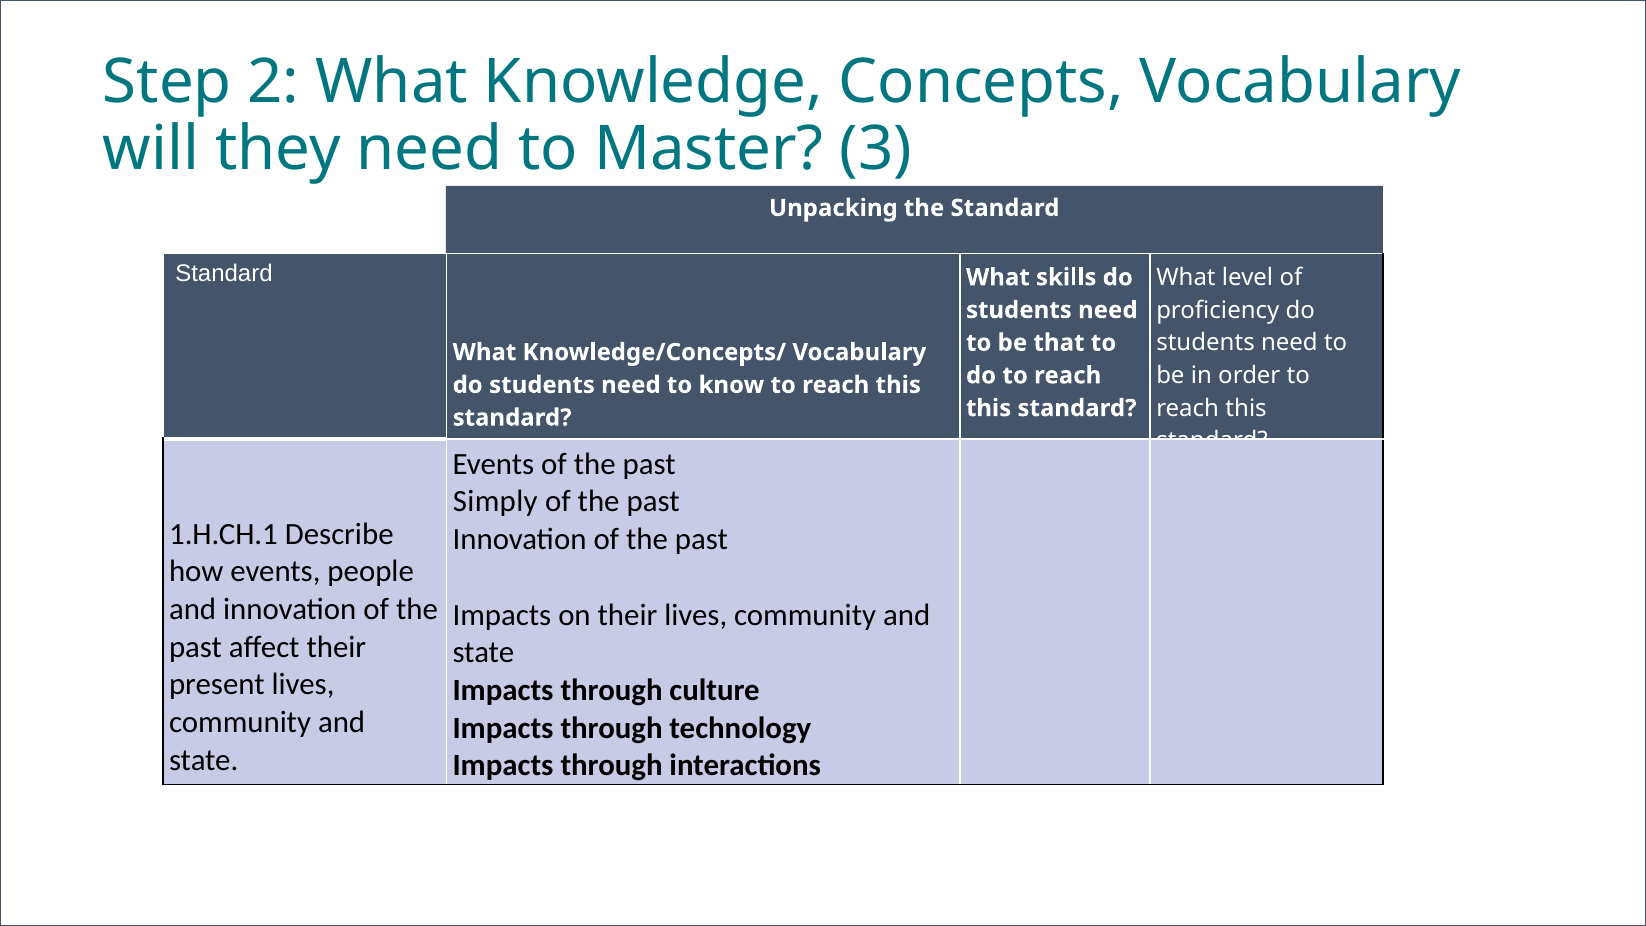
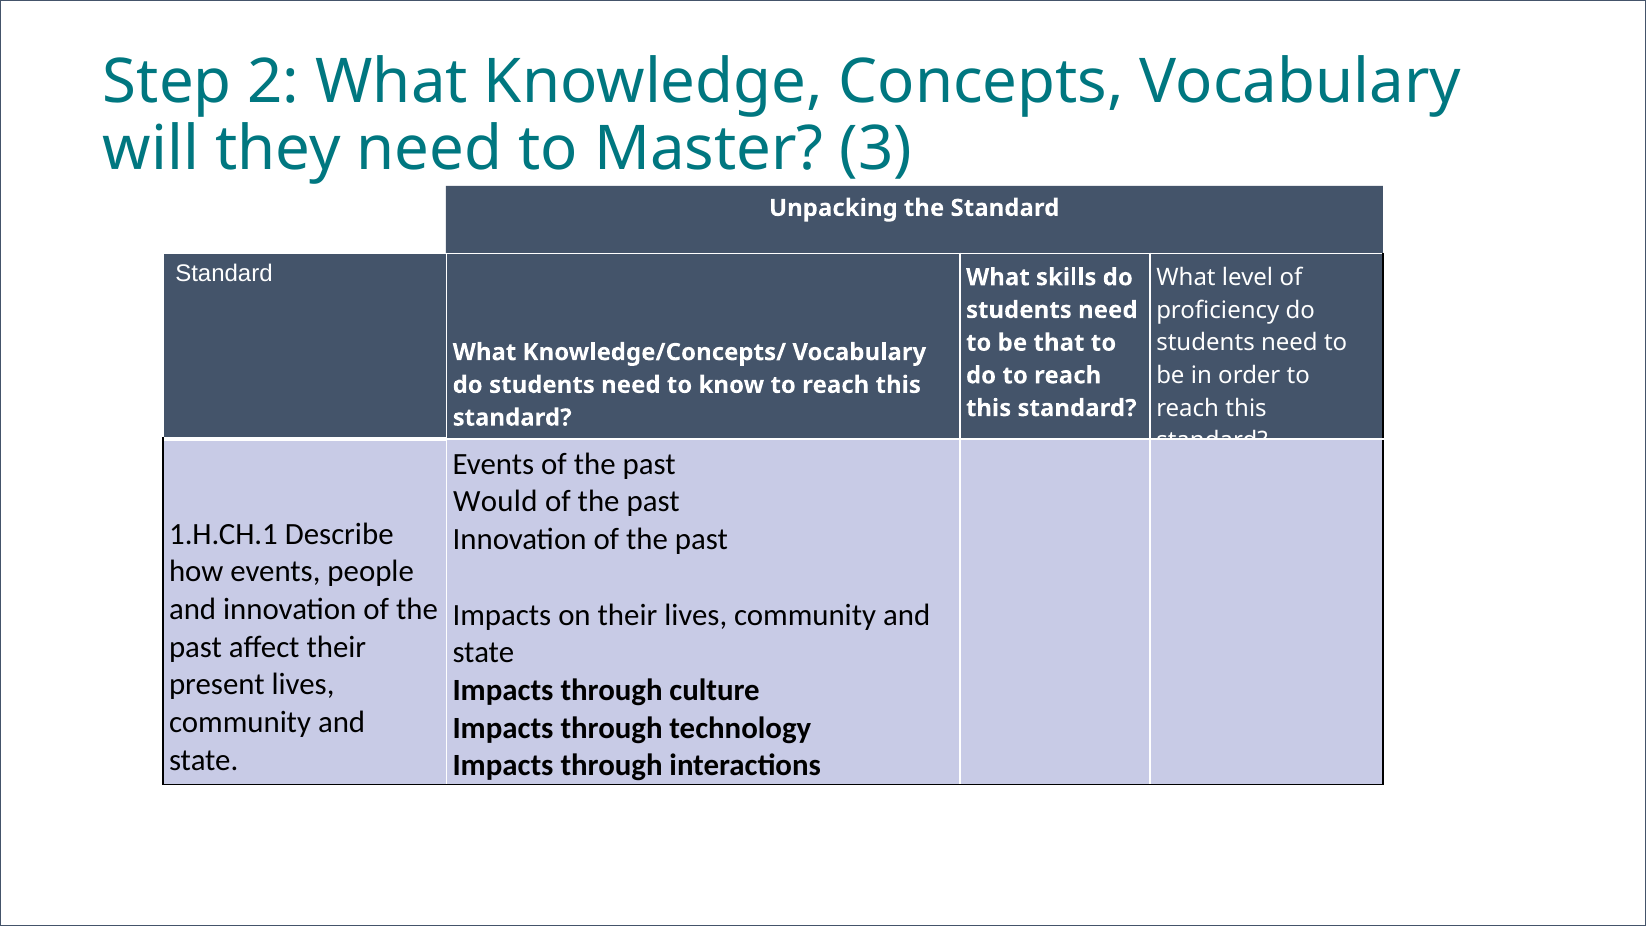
Simply: Simply -> Would
